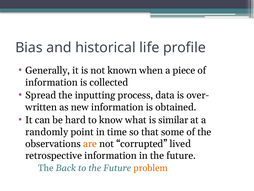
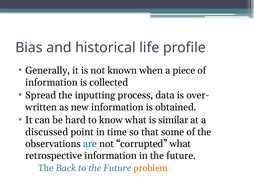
randomly: randomly -> discussed
are colour: orange -> blue
corrupted lived: lived -> what
